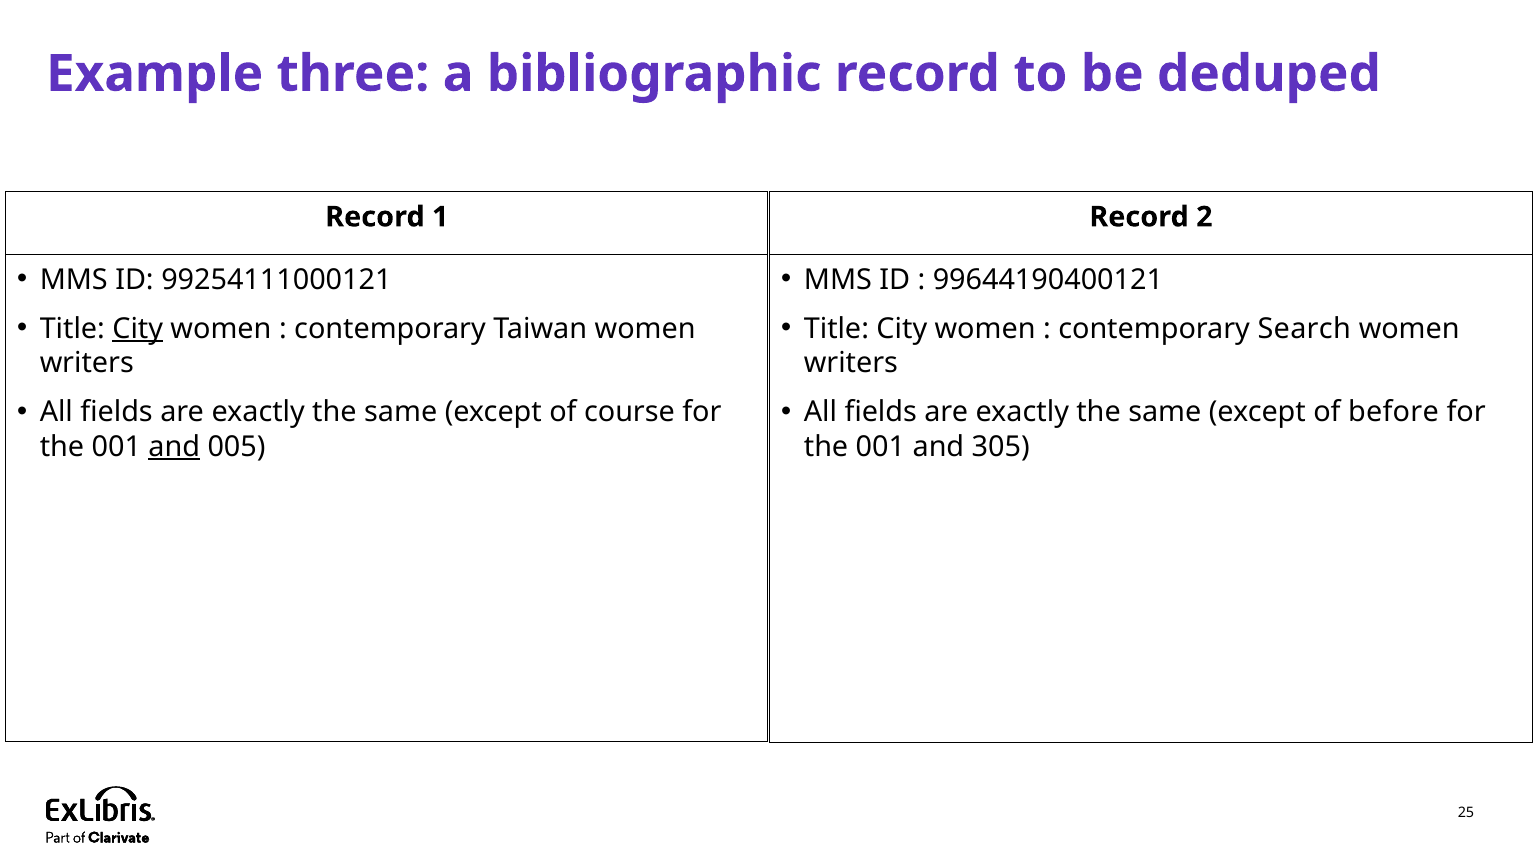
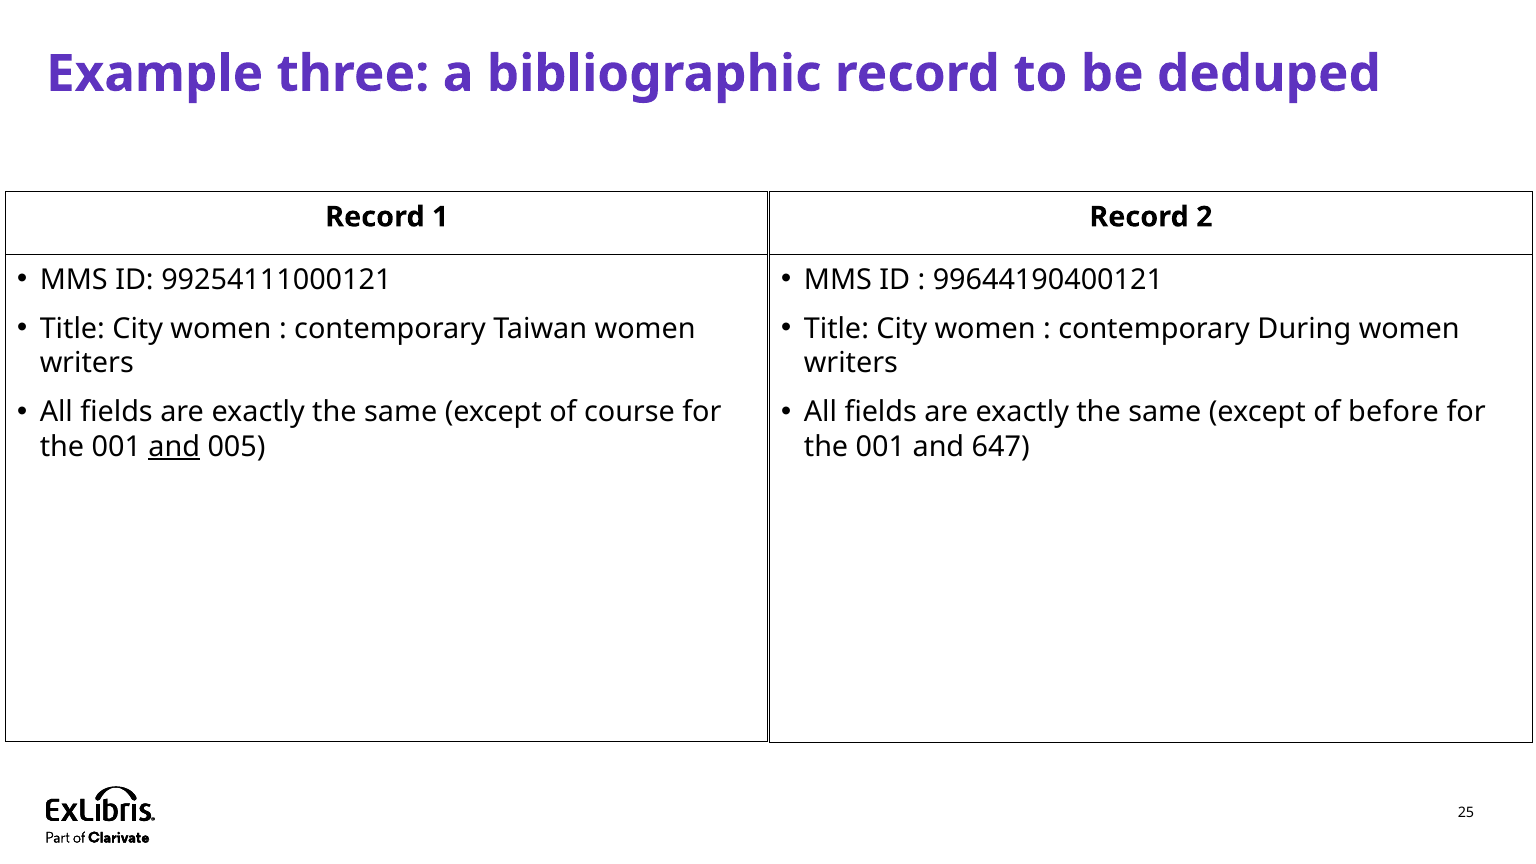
City at (138, 329) underline: present -> none
Search: Search -> During
305: 305 -> 647
